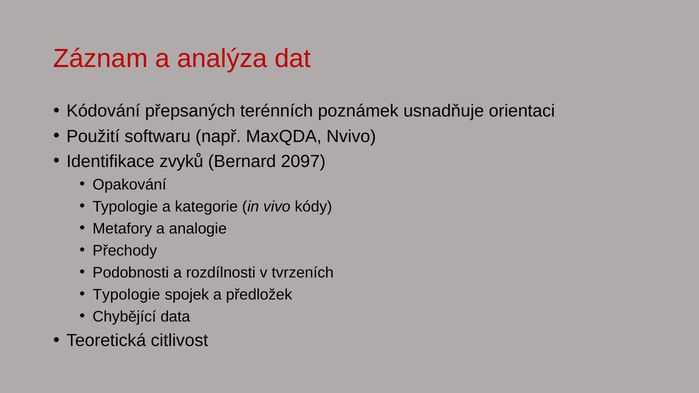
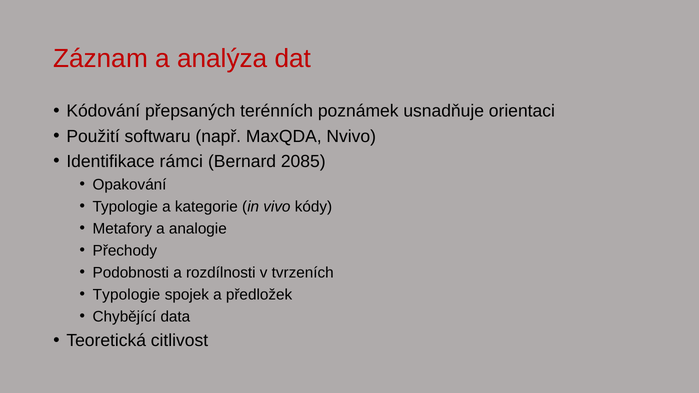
zvyků: zvyků -> rámci
2097: 2097 -> 2085
